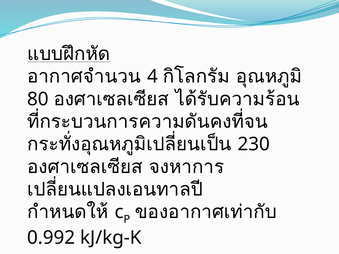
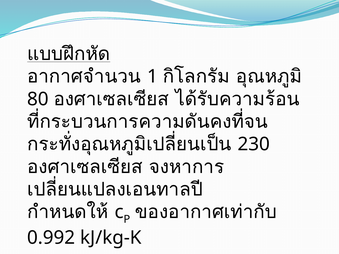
4: 4 -> 1
